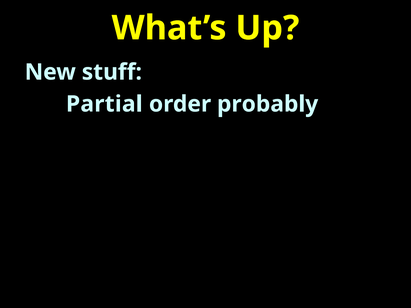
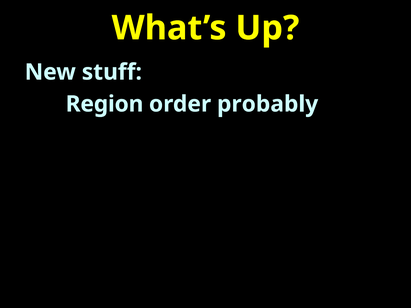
Partial: Partial -> Region
